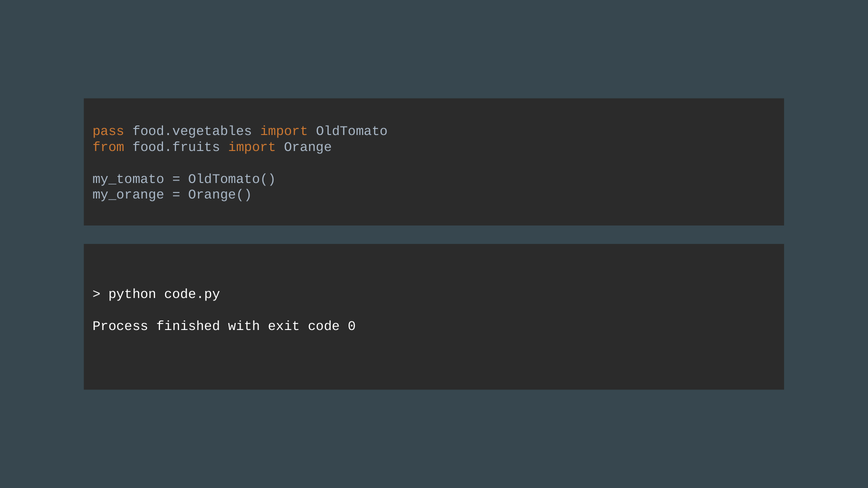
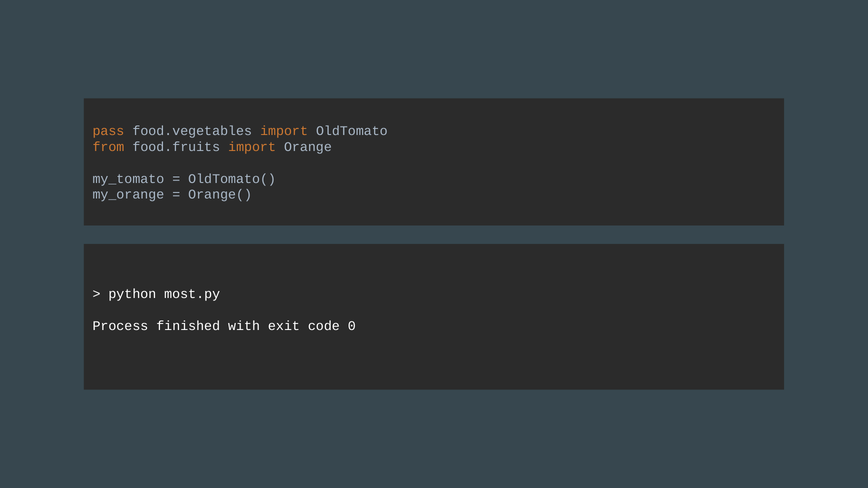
code.py: code.py -> most.py
